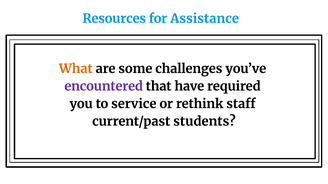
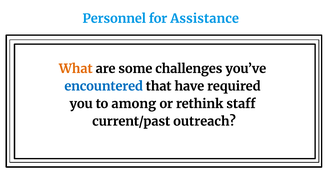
Resources: Resources -> Personnel
encountered colour: purple -> blue
service: service -> among
students: students -> outreach
